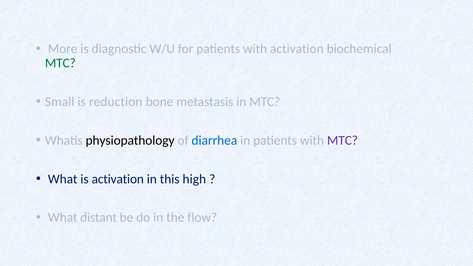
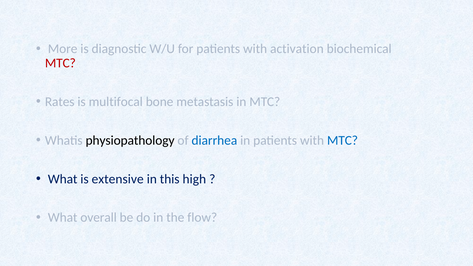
MTC at (60, 63) colour: green -> red
Small: Small -> Rates
reduction: reduction -> multifocal
MTC at (342, 140) colour: purple -> blue
is activation: activation -> extensive
distant: distant -> overall
